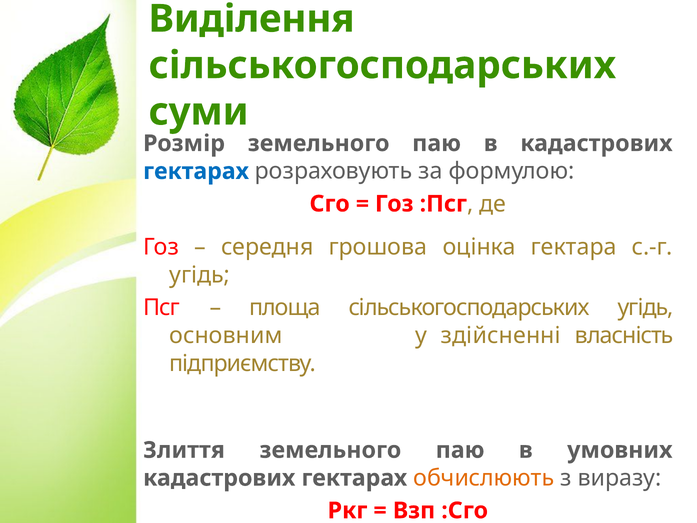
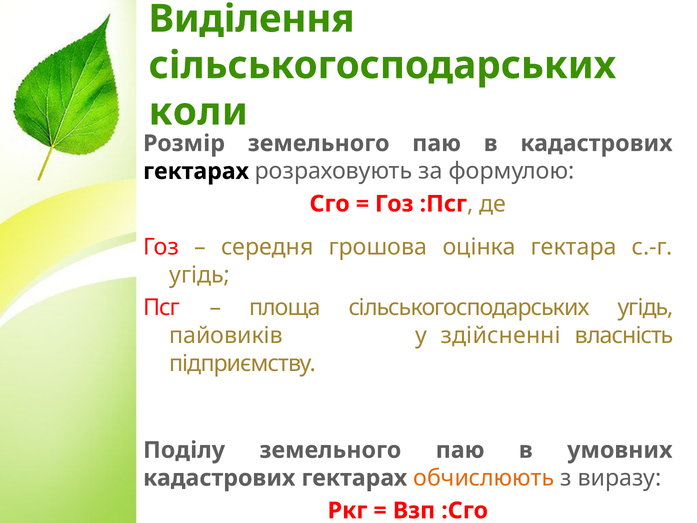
суми: суми -> коли
гектарах at (196, 171) colour: blue -> black
основним: основним -> пайовиків
Злиття: Злиття -> Поділу
